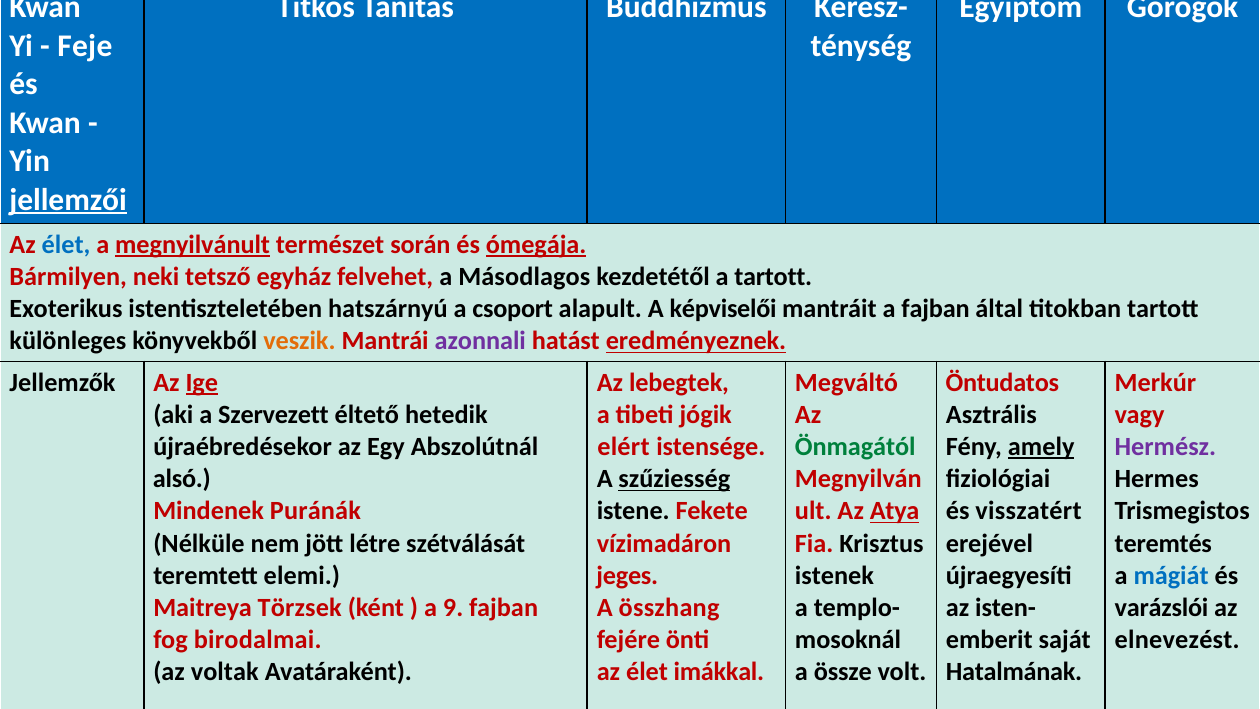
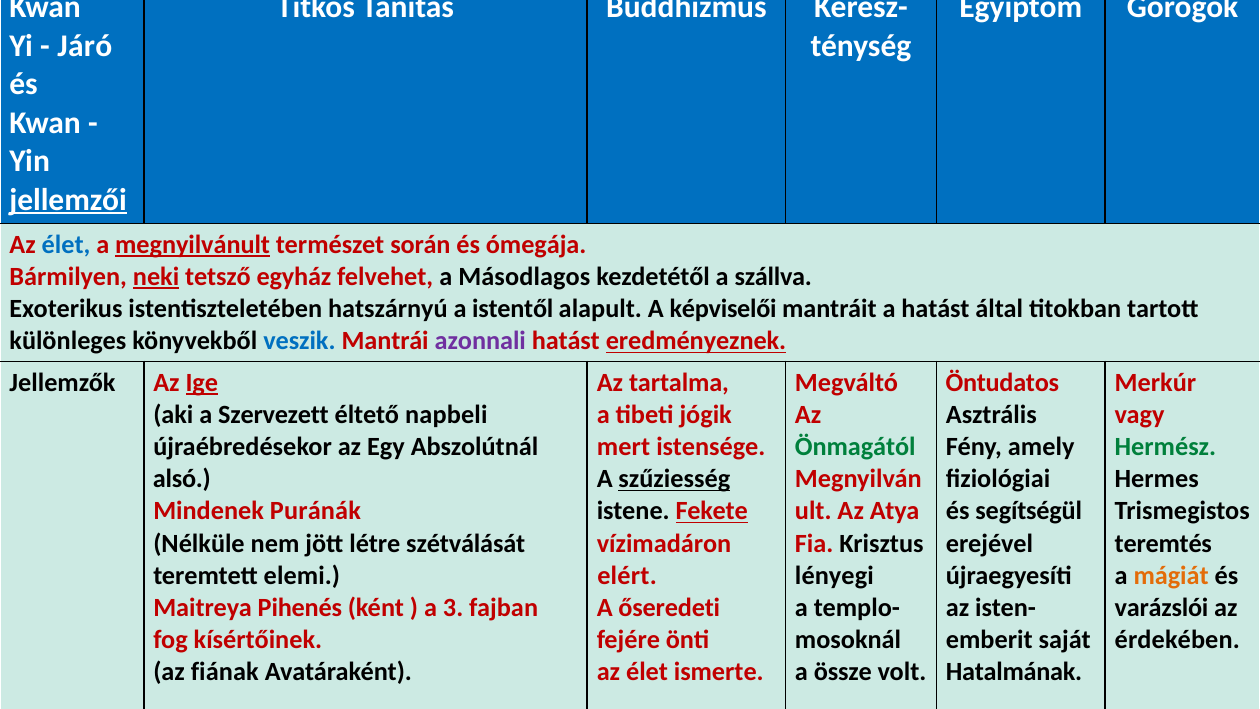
Feje: Feje -> Járó
ómegája underline: present -> none
neki underline: none -> present
a tartott: tartott -> szállva
csoport: csoport -> istentől
a fajban: fajban -> hatást
veszik colour: orange -> blue
lebegtek: lebegtek -> tartalma
hetedik: hetedik -> napbeli
elért: elért -> mert
amely underline: present -> none
Hermész colour: purple -> green
Fekete underline: none -> present
Atya underline: present -> none
visszatért: visszatért -> segítségül
jeges: jeges -> elért
istenek: istenek -> lényegi
mágiát colour: blue -> orange
Törzsek: Törzsek -> Pihenés
9: 9 -> 3
összhang: összhang -> őseredeti
birodalmai: birodalmai -> kísértőinek
elnevezést: elnevezést -> érdekében
voltak: voltak -> fiának
imákkal: imákkal -> ismerte
